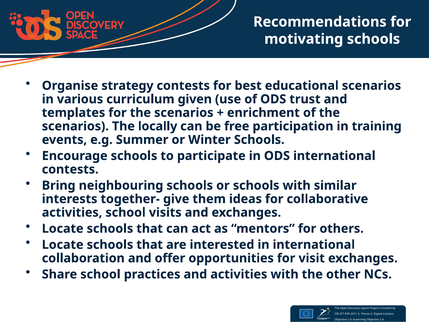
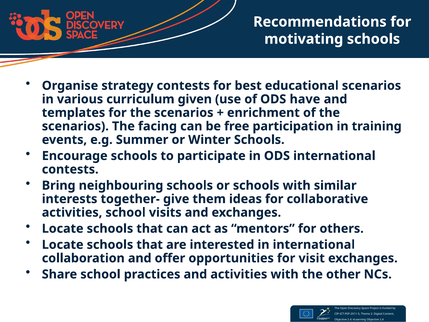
trust: trust -> have
locally: locally -> facing
